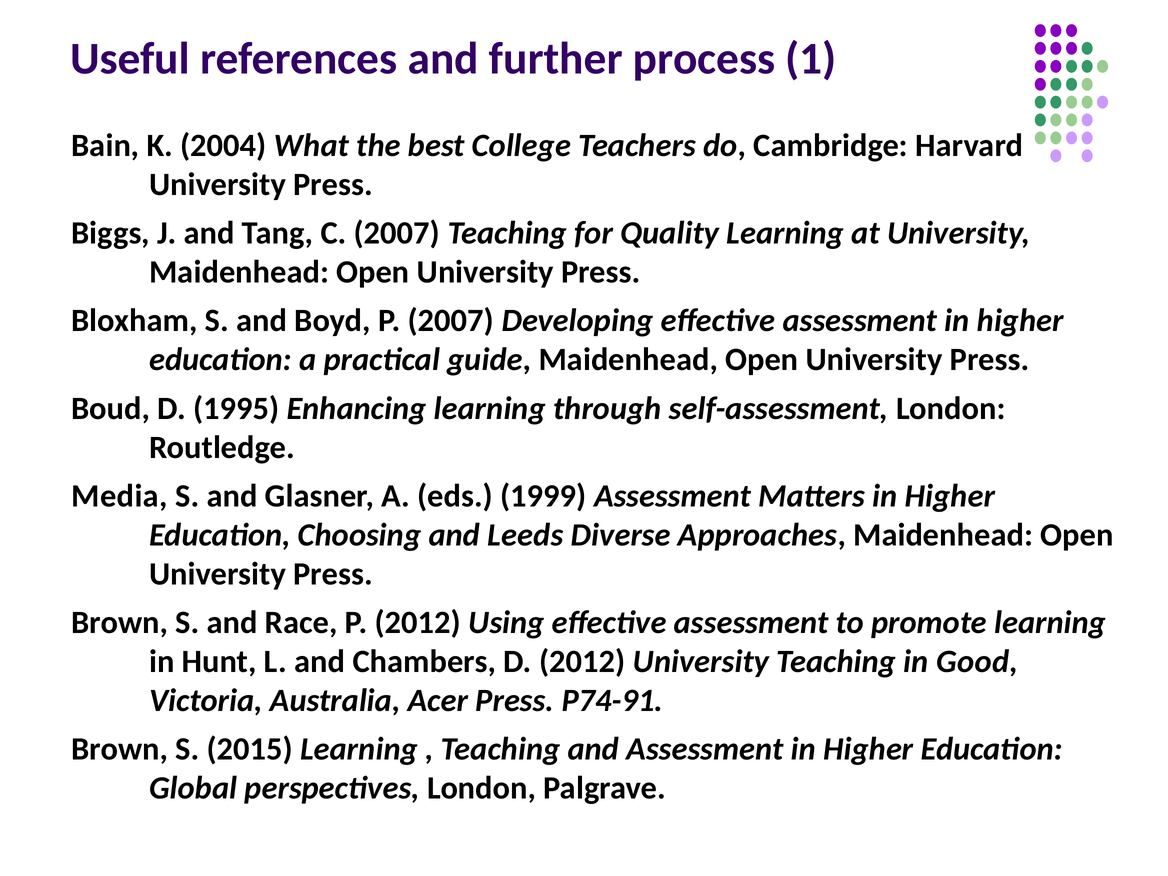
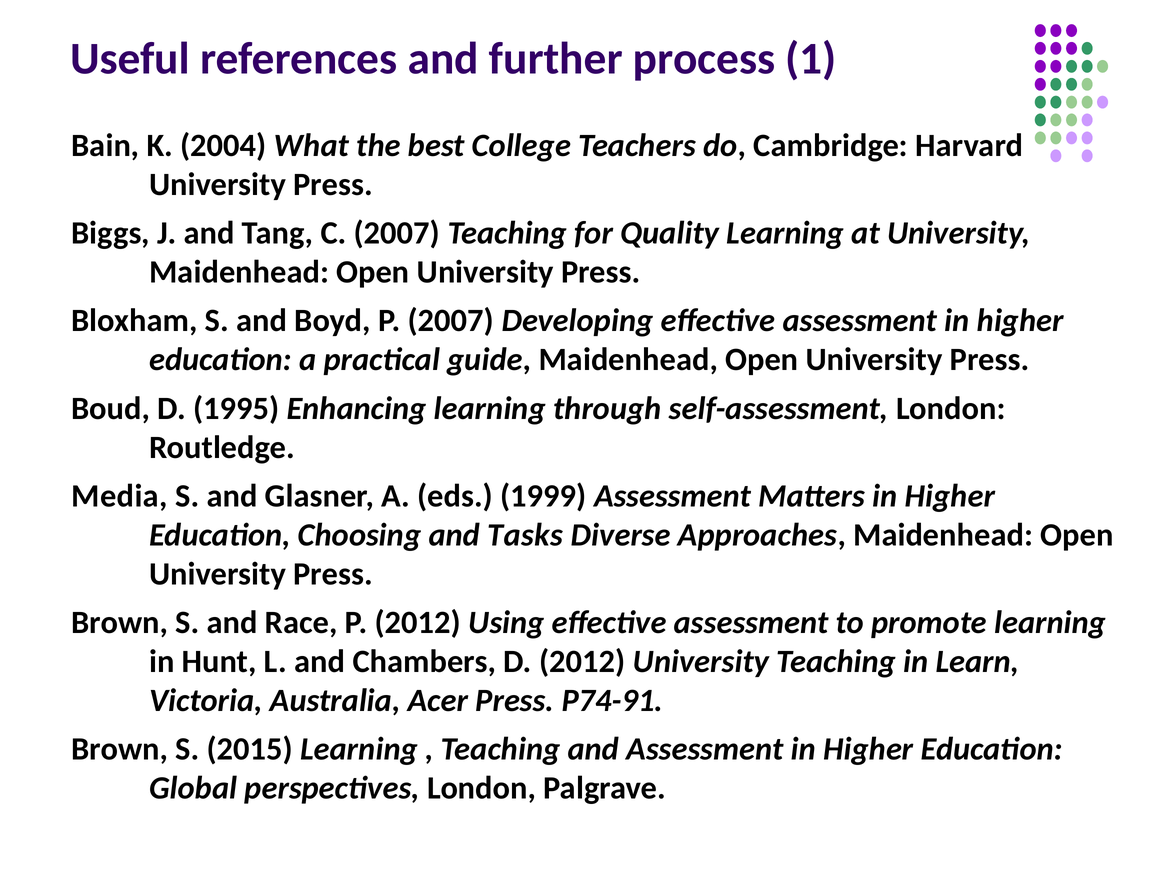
Leeds: Leeds -> Tasks
Good: Good -> Learn
